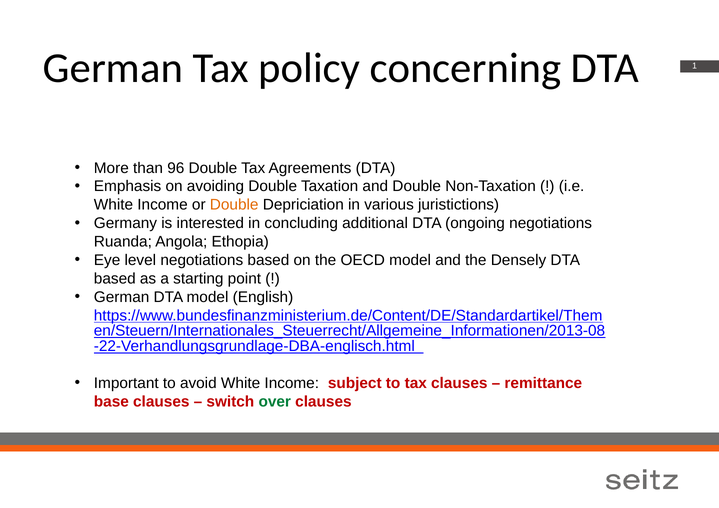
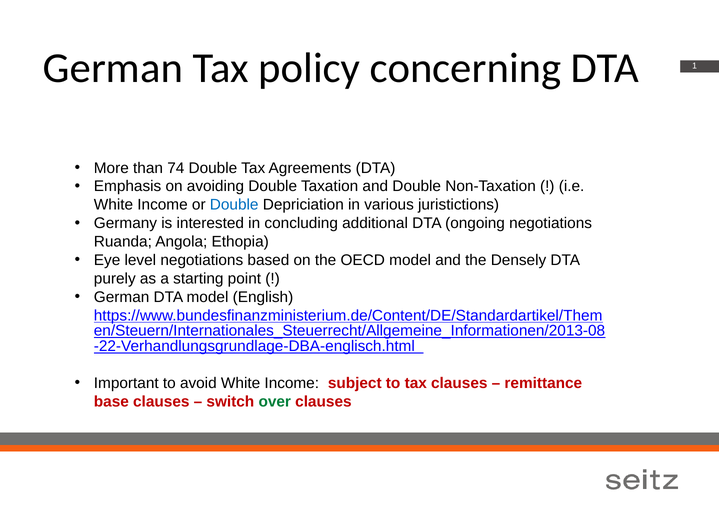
96: 96 -> 74
Double at (234, 205) colour: orange -> blue
based at (115, 279): based -> purely
